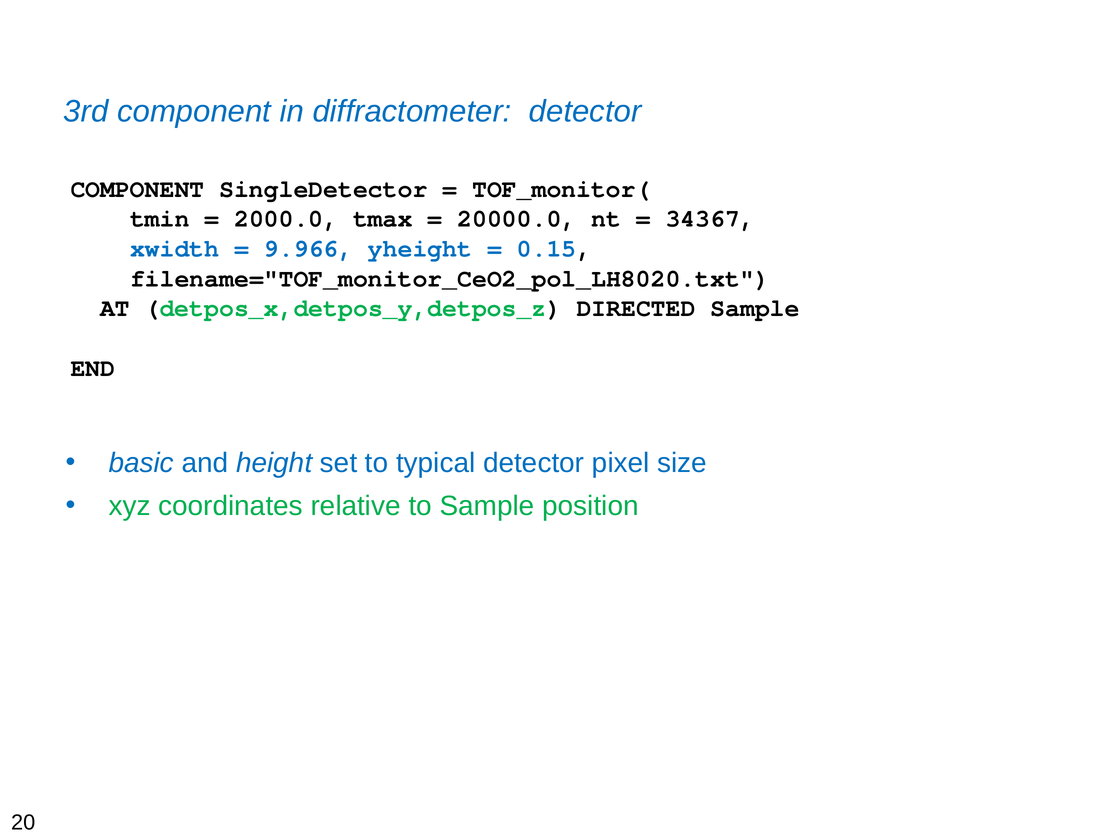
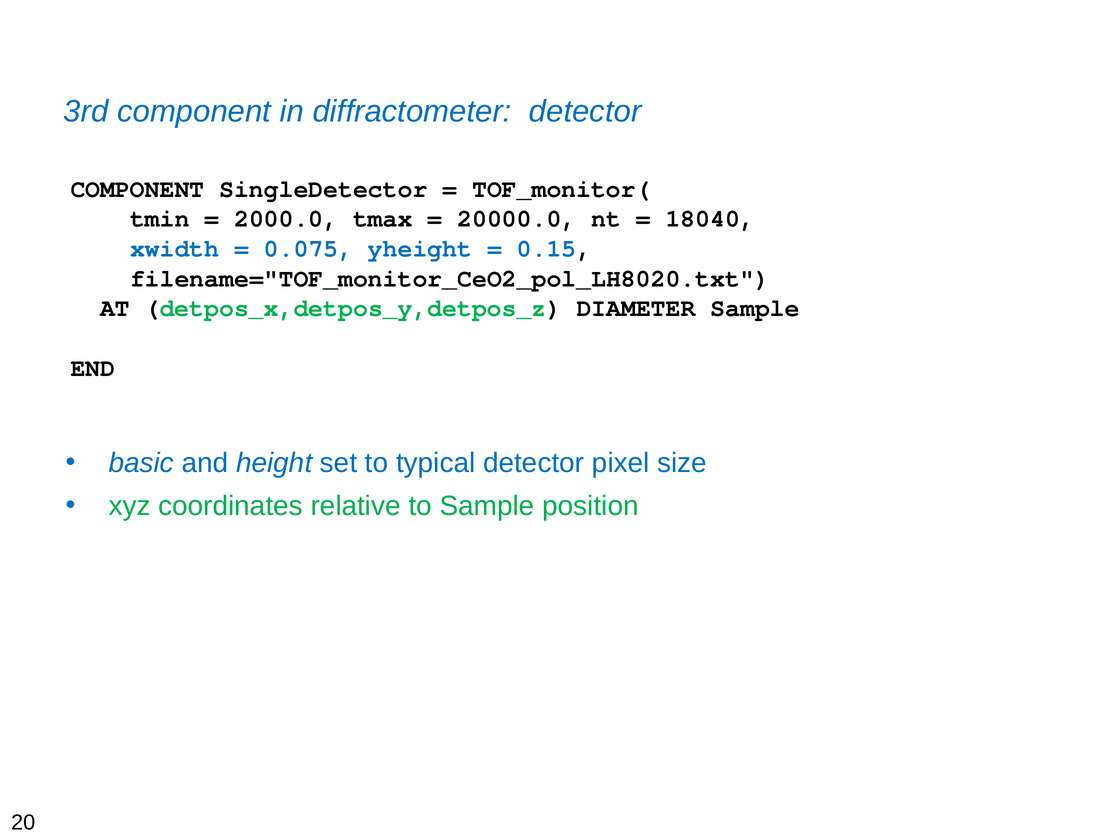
34367: 34367 -> 18040
9.966: 9.966 -> 0.075
DIRECTED: DIRECTED -> DIAMETER
